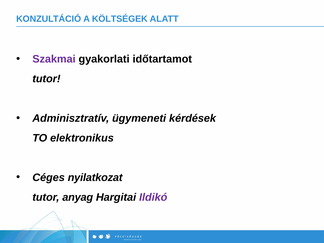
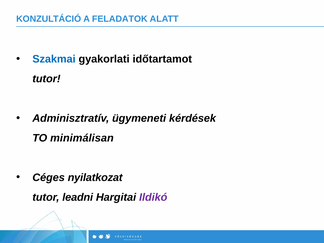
KÖLTSÉGEK: KÖLTSÉGEK -> FELADATOK
Szakmai colour: purple -> blue
elektronikus: elektronikus -> minimálisan
anyag: anyag -> leadni
